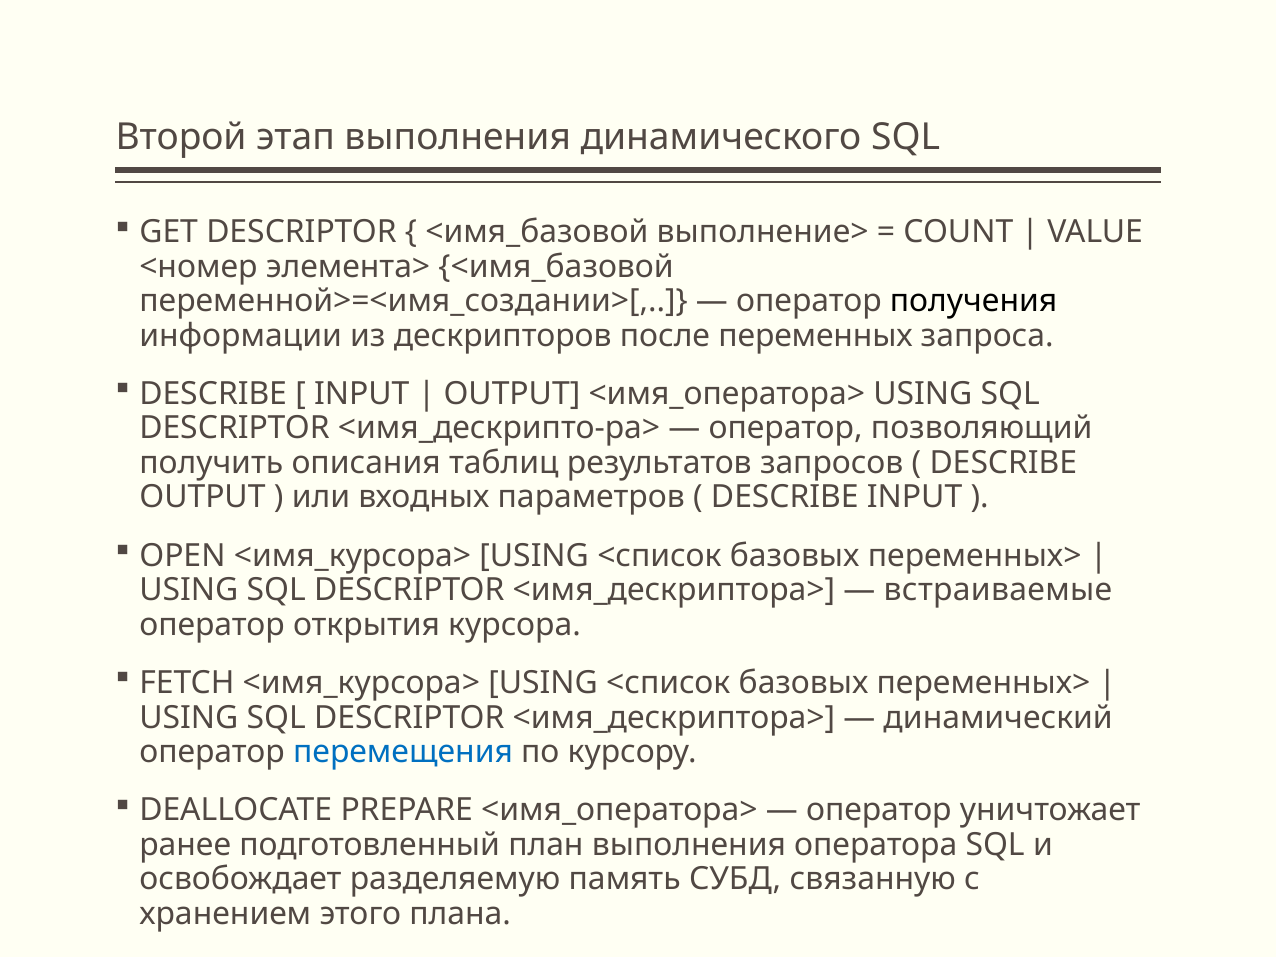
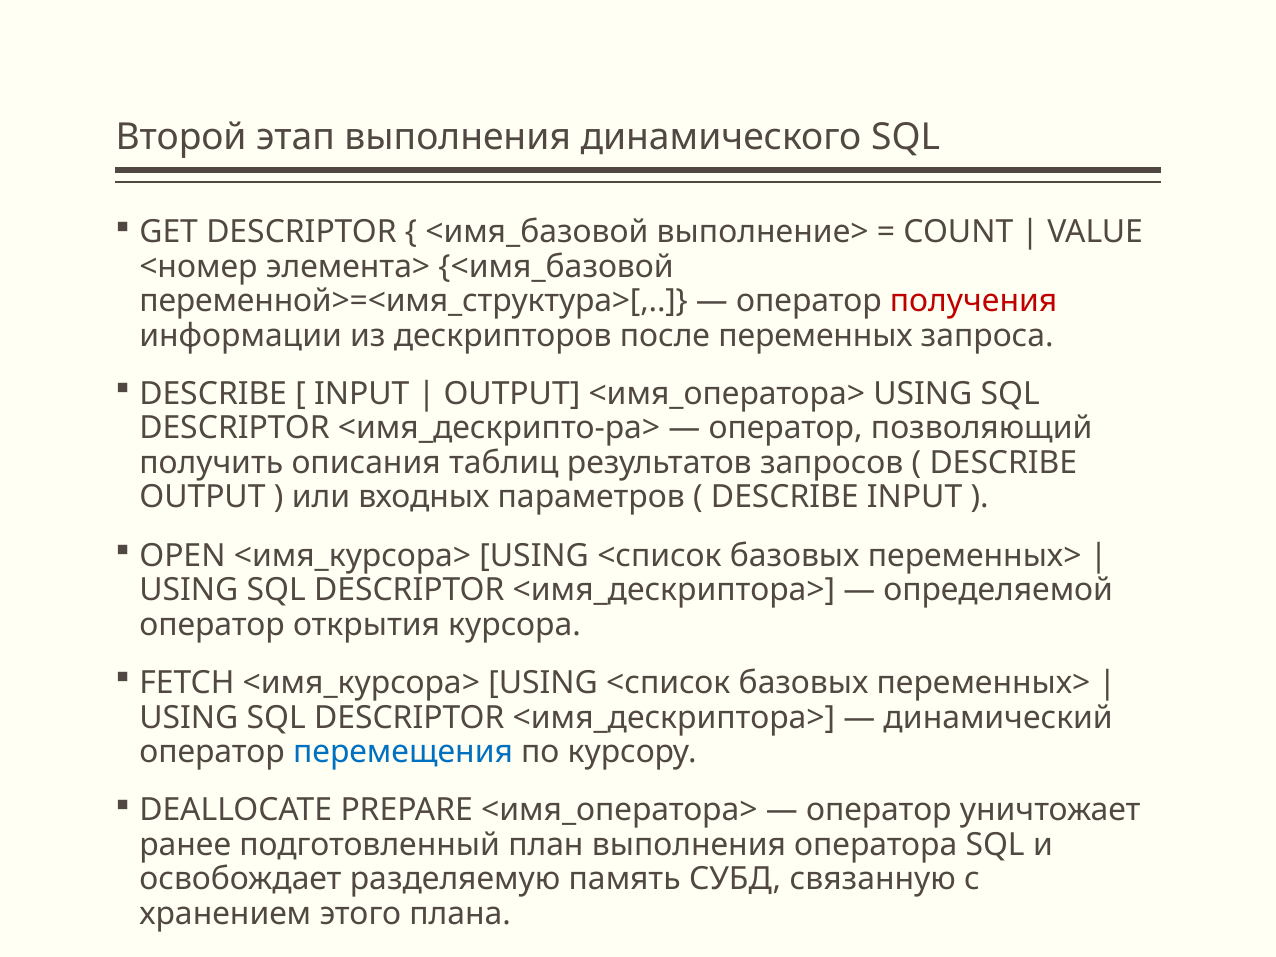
переменной>=<имя_создании>[: переменной>=<имя_создании>[ -> переменной>=<имя_структура>[
получения colour: black -> red
встраиваемые: встраиваемые -> определяемой
